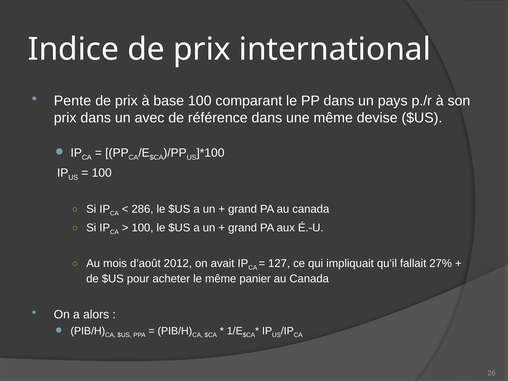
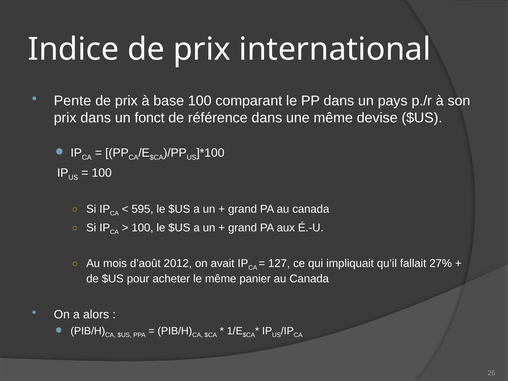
avec: avec -> fonct
286: 286 -> 595
